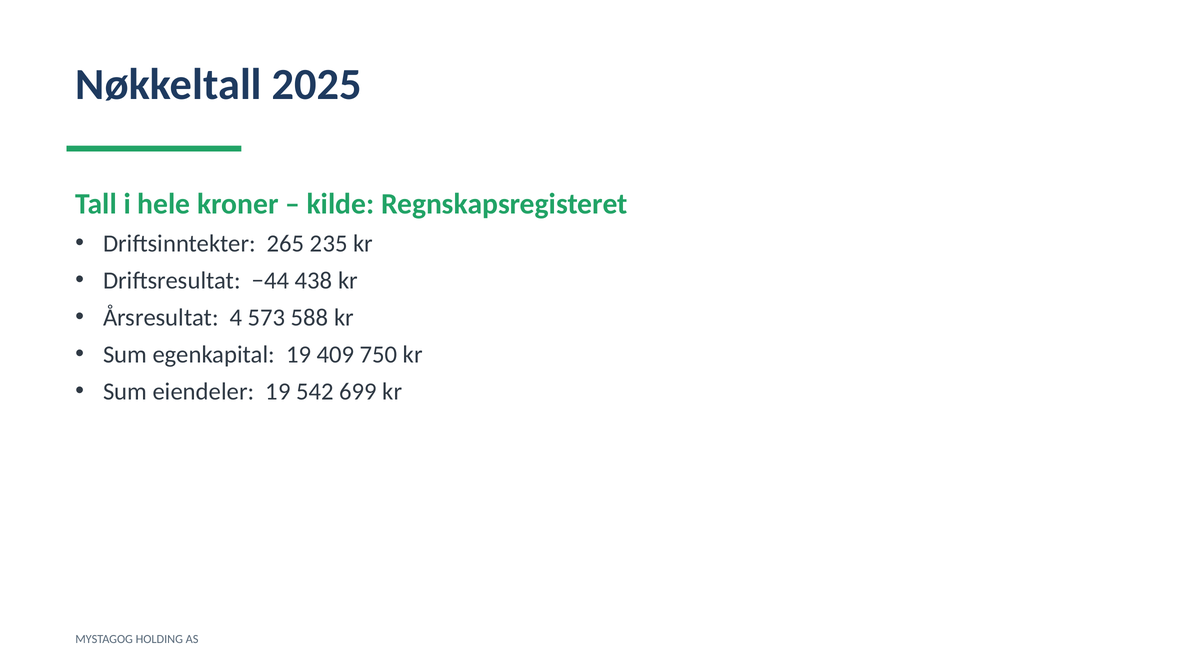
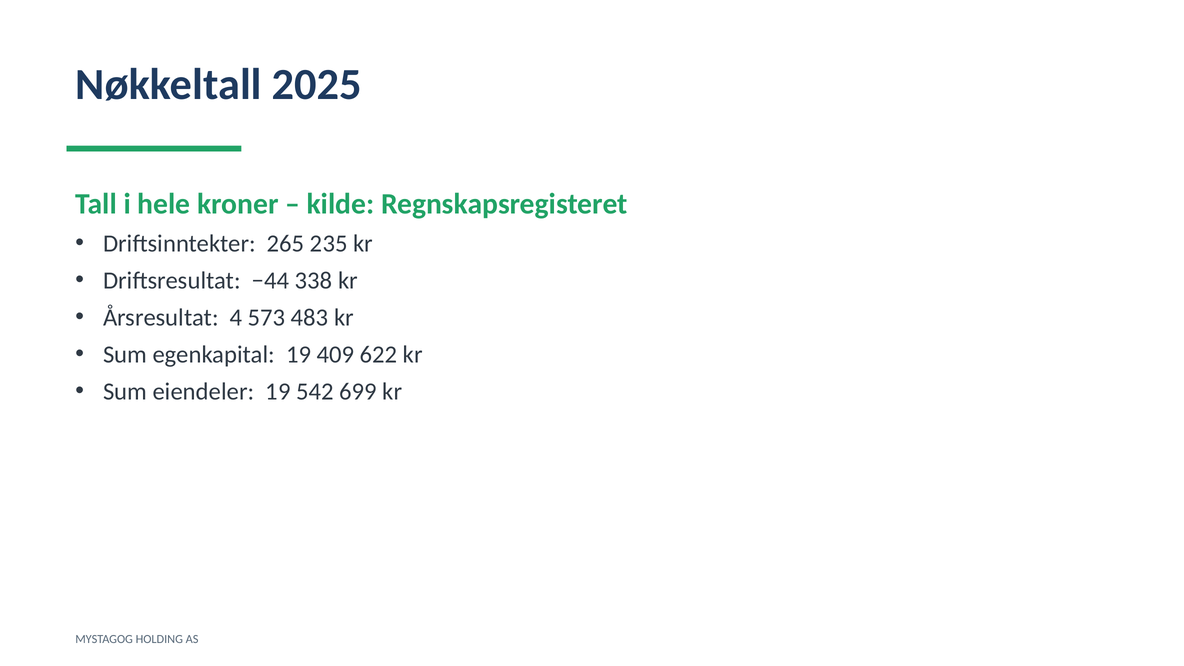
438: 438 -> 338
588: 588 -> 483
750: 750 -> 622
